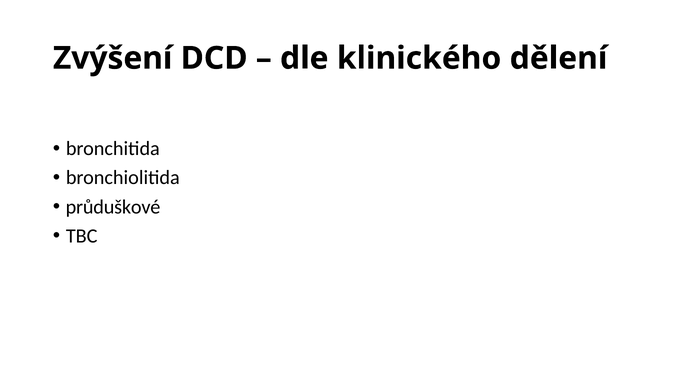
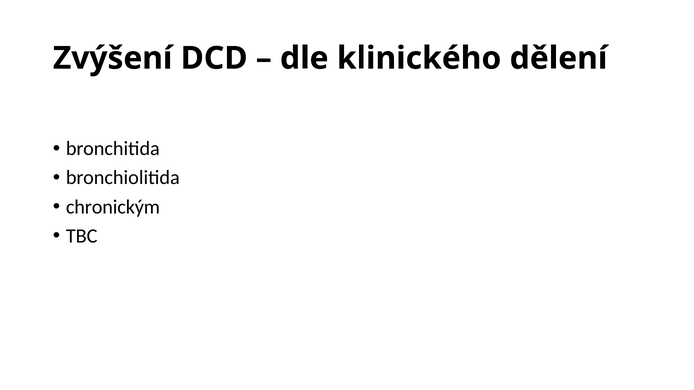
průduškové: průduškové -> chronickým
